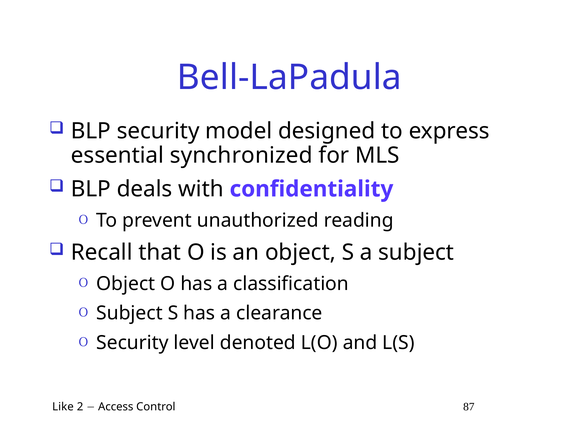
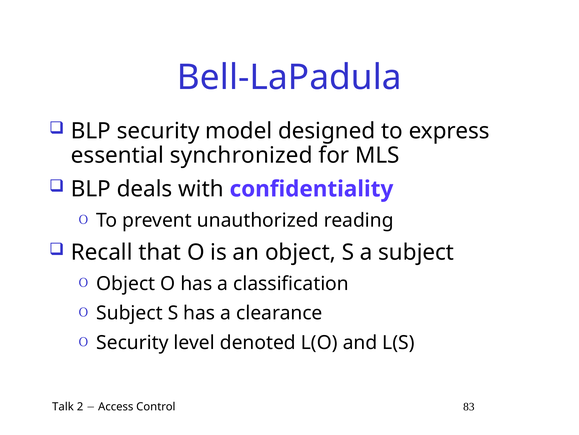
Like: Like -> Talk
87: 87 -> 83
